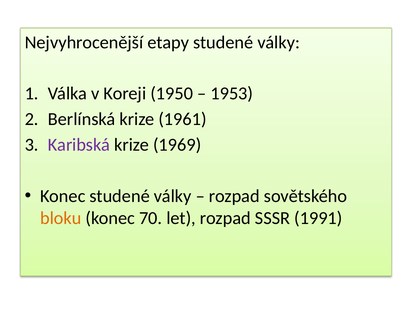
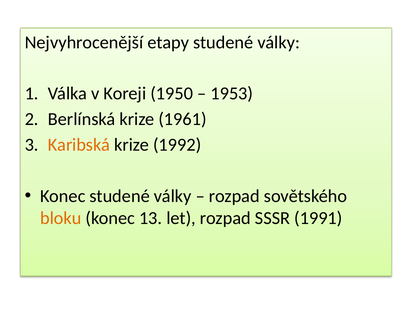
Karibská colour: purple -> orange
1969: 1969 -> 1992
70: 70 -> 13
